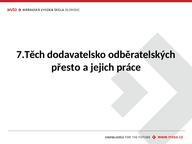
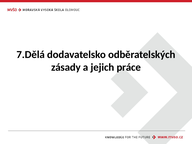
7.Těch: 7.Těch -> 7.Dělá
přesto: přesto -> zásady
